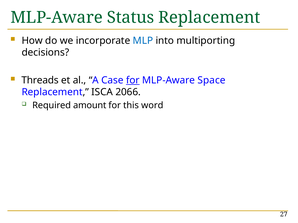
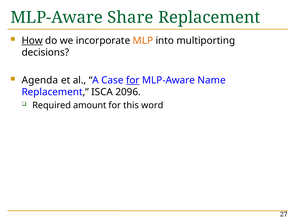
Status: Status -> Share
How underline: none -> present
MLP colour: blue -> orange
Threads: Threads -> Agenda
Space: Space -> Name
2066: 2066 -> 2096
